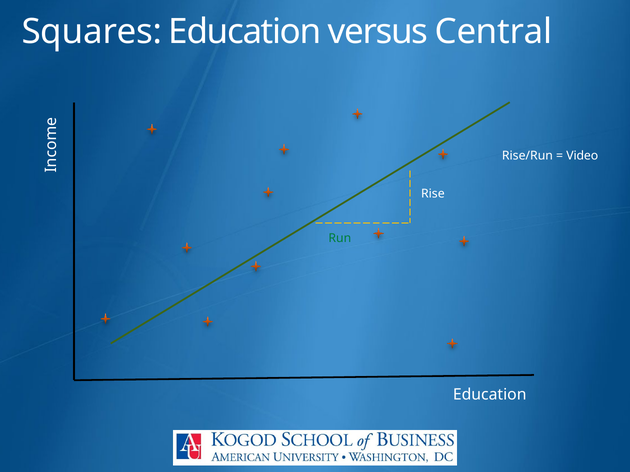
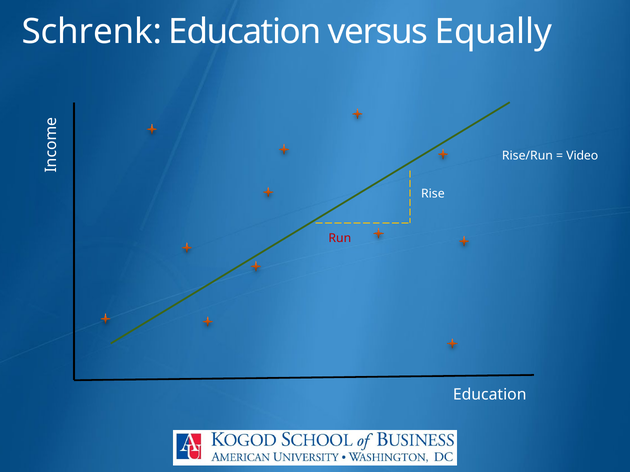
Squares: Squares -> Schrenk
Central: Central -> Equally
Run colour: green -> red
